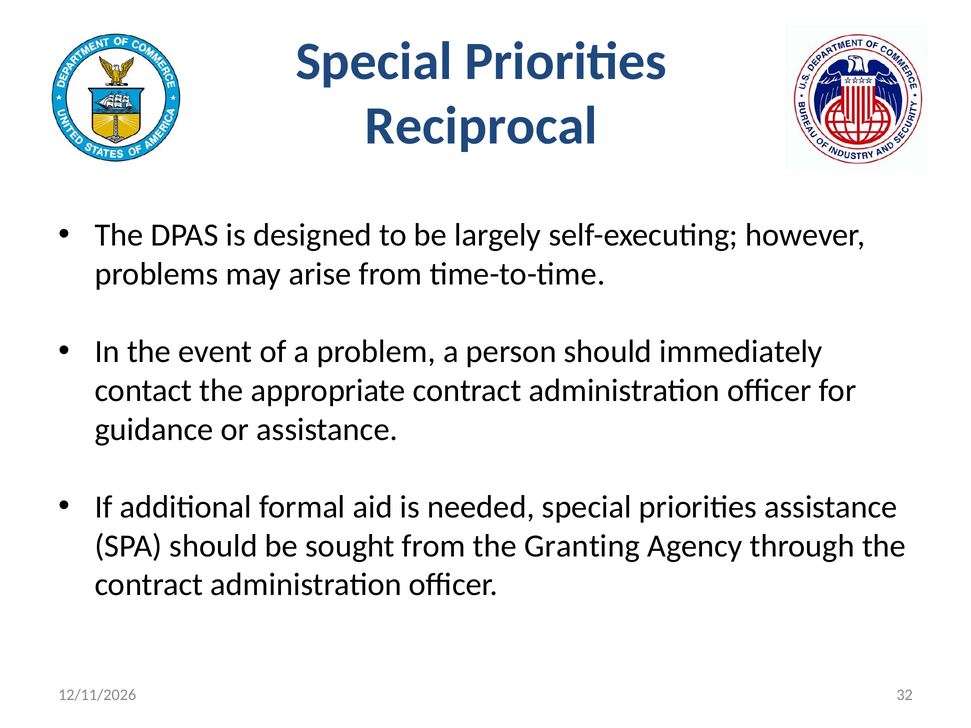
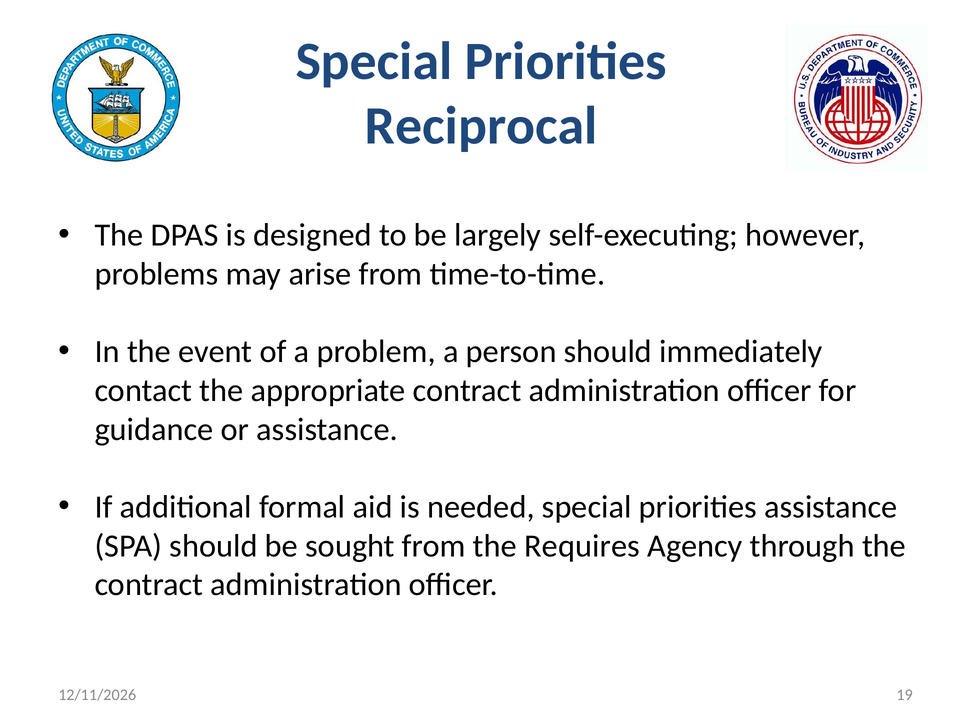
Granting: Granting -> Requires
32: 32 -> 19
